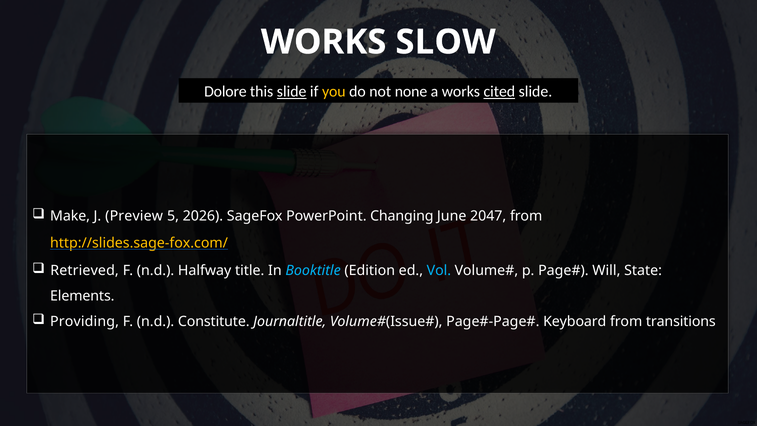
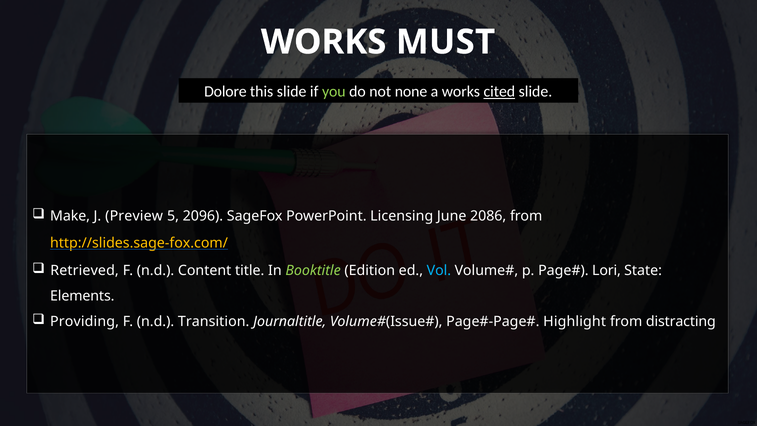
SLOW: SLOW -> MUST
slide at (292, 92) underline: present -> none
you colour: yellow -> light green
2026: 2026 -> 2096
Changing: Changing -> Licensing
2047: 2047 -> 2086
Halfway: Halfway -> Content
Booktitle colour: light blue -> light green
Will: Will -> Lori
Constitute: Constitute -> Transition
Keyboard: Keyboard -> Highlight
transitions: transitions -> distracting
